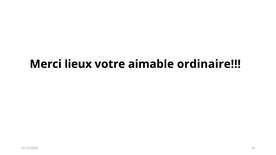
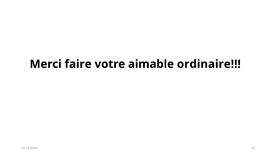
lieux: lieux -> faire
